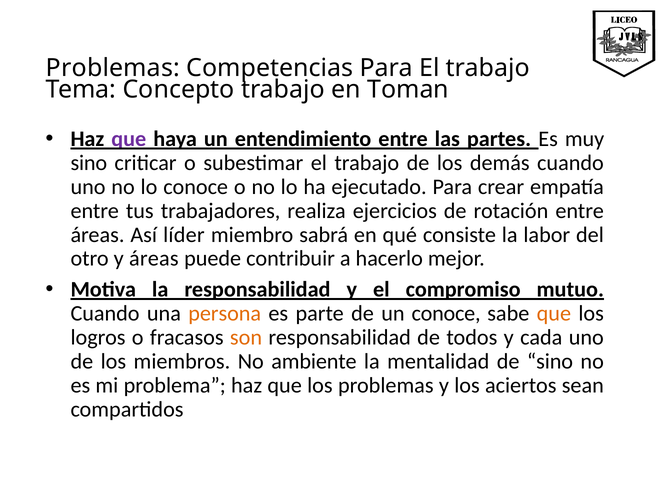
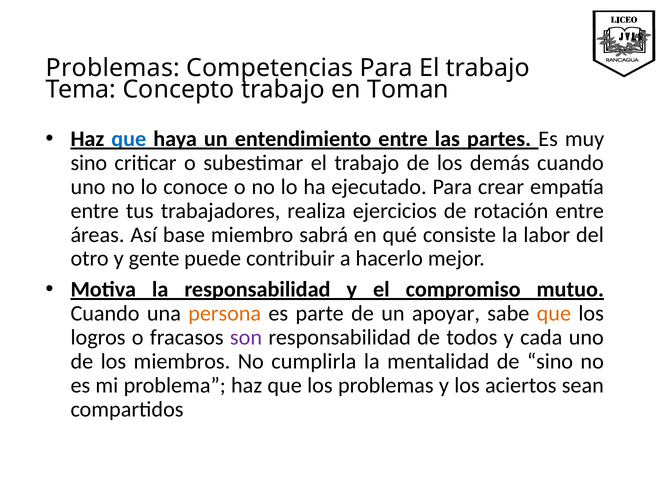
que at (129, 139) colour: purple -> blue
líder: líder -> base
y áreas: áreas -> gente
un conoce: conoce -> apoyar
son colour: orange -> purple
ambiente: ambiente -> cumplirla
